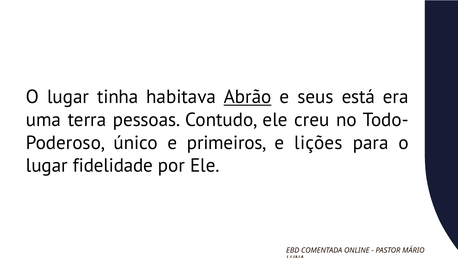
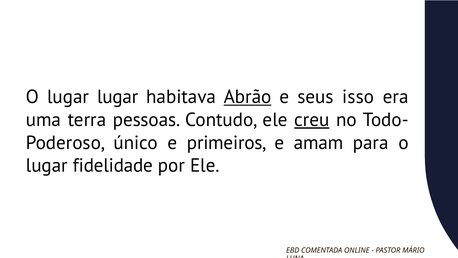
lugar tinha: tinha -> lugar
está: está -> isso
creu underline: none -> present
lições: lições -> amam
